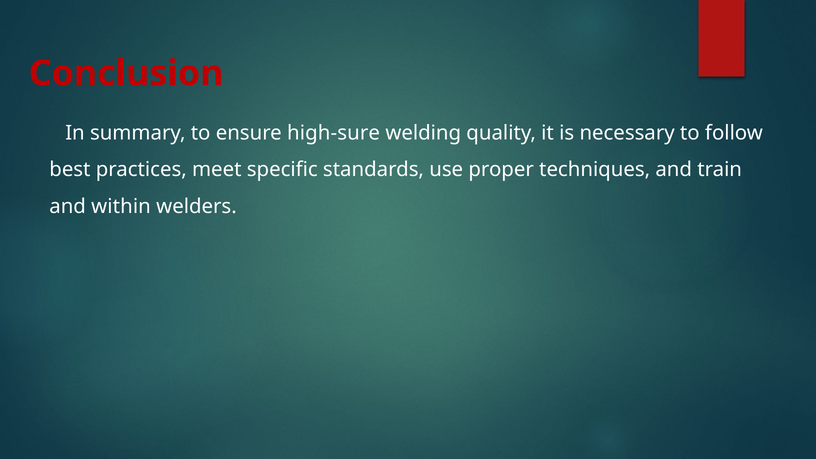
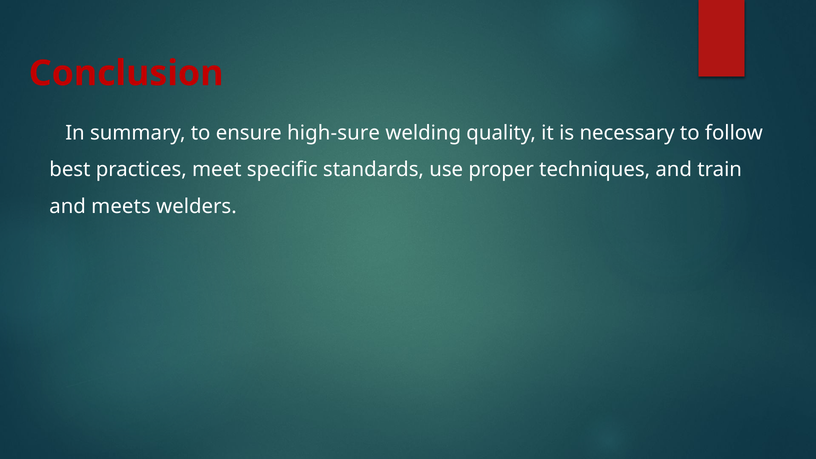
within: within -> meets
